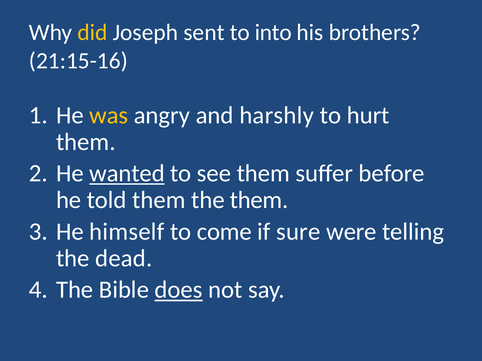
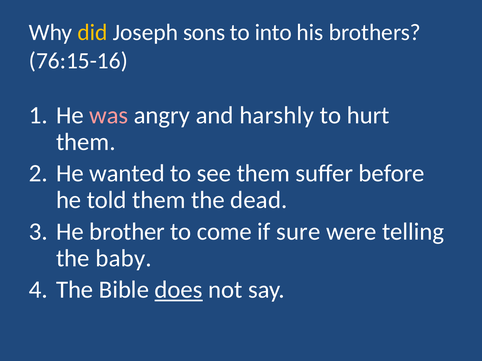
sent: sent -> sons
21:15-16: 21:15-16 -> 76:15-16
was colour: yellow -> pink
wanted underline: present -> none
the them: them -> dead
himself: himself -> brother
dead: dead -> baby
